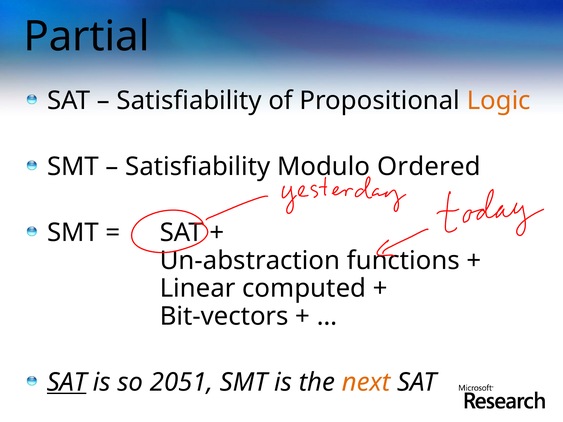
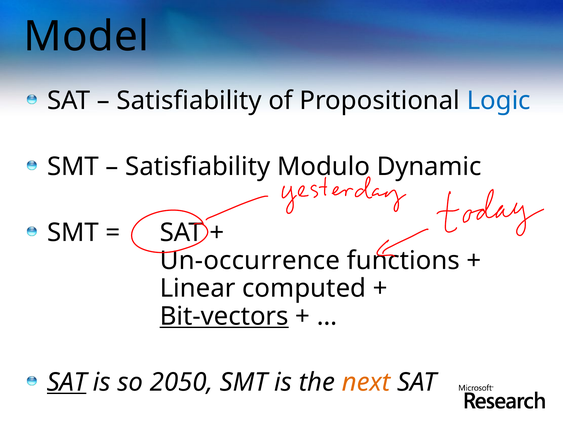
Partial: Partial -> Model
Logic colour: orange -> blue
Ordered: Ordered -> Dynamic
Un-abstraction: Un-abstraction -> Un-occurrence
Bit-vectors underline: none -> present
2051: 2051 -> 2050
